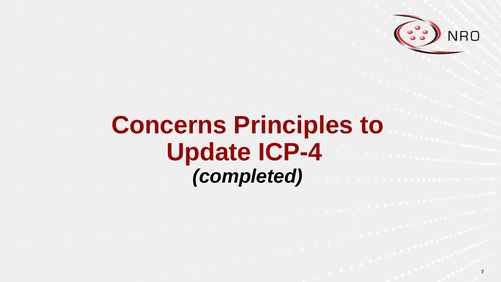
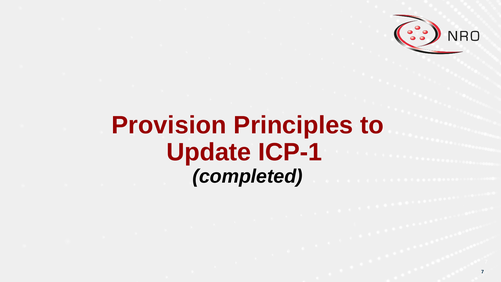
Concerns: Concerns -> Provision
ICP-4: ICP-4 -> ICP-1
